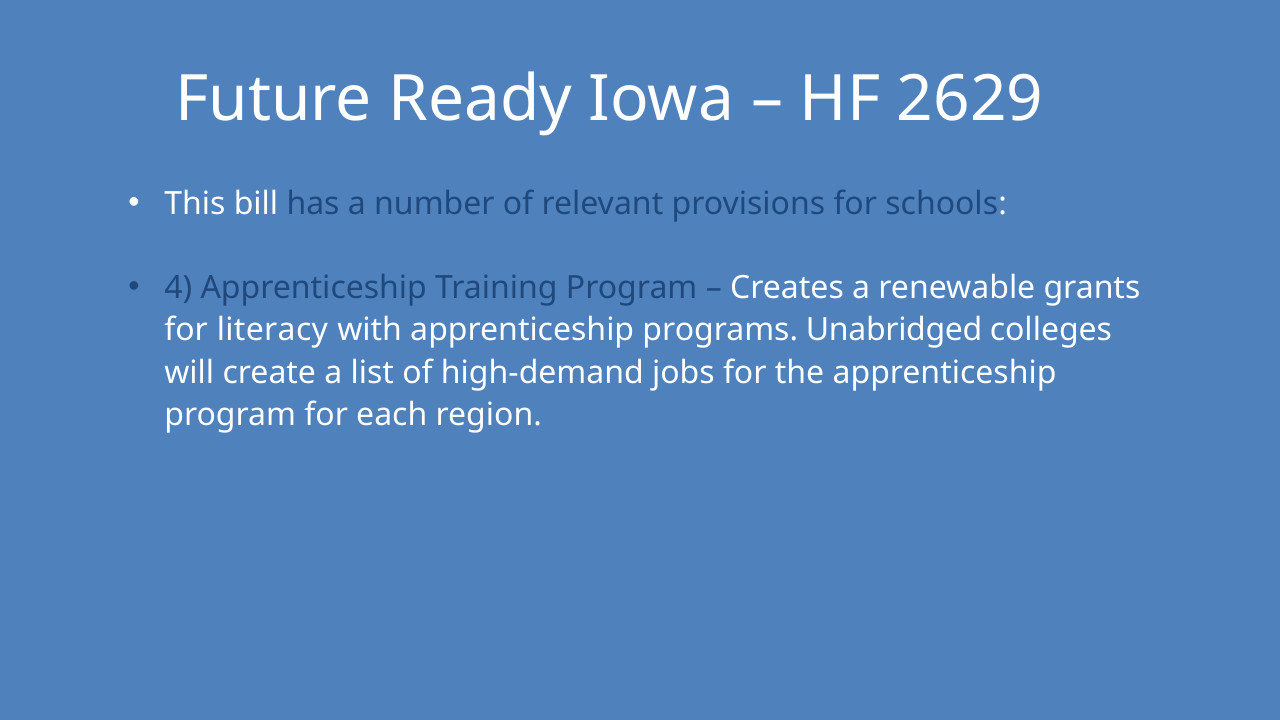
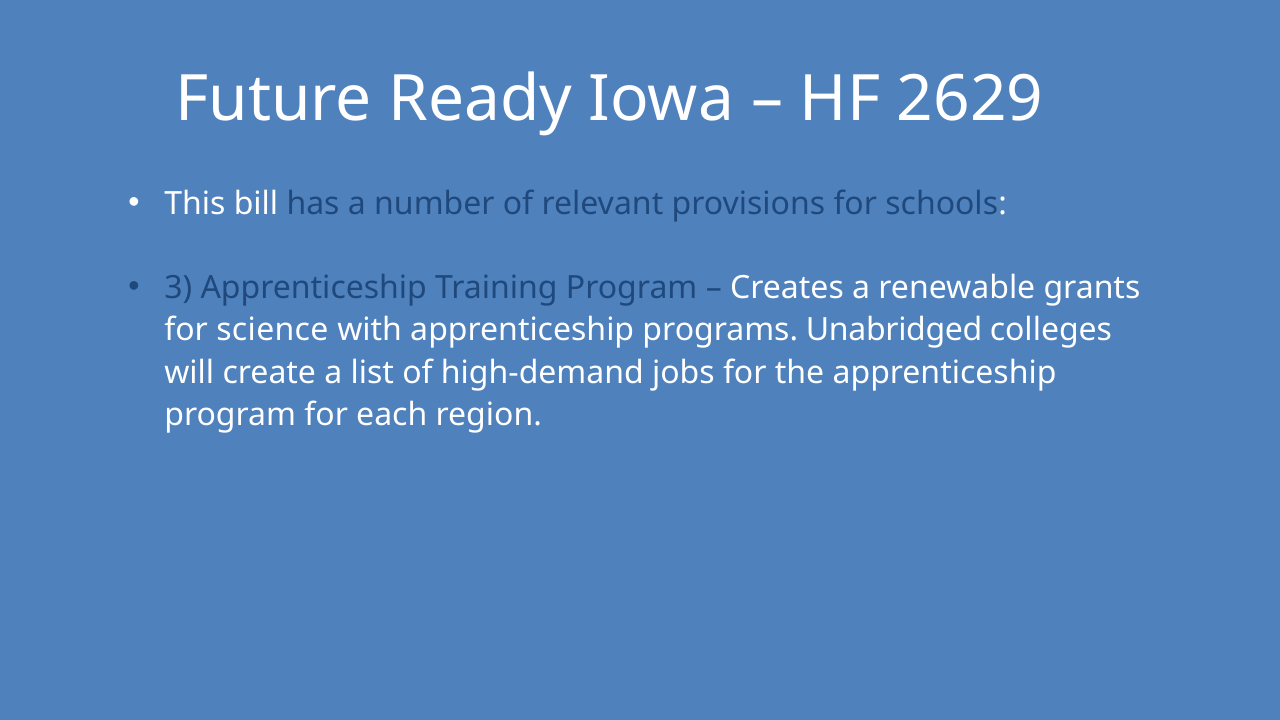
4: 4 -> 3
literacy: literacy -> science
